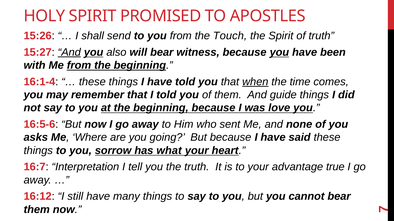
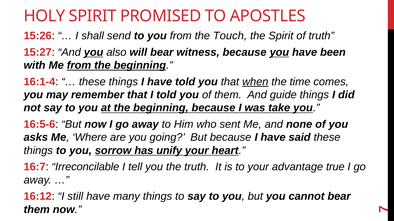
And at (69, 52) underline: present -> none
love: love -> take
what: what -> unify
Interpretation: Interpretation -> Irreconcilable
